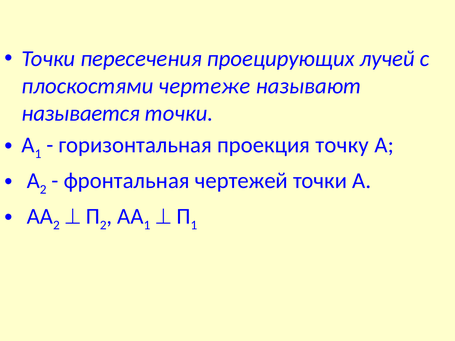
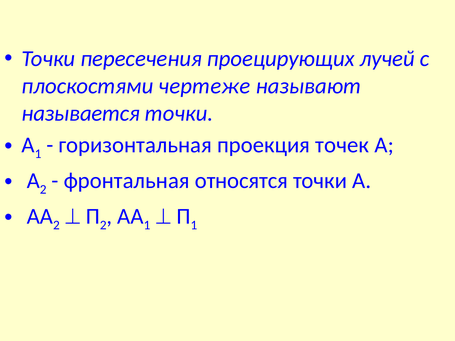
точку: точку -> точек
чертежей: чертежей -> относятся
